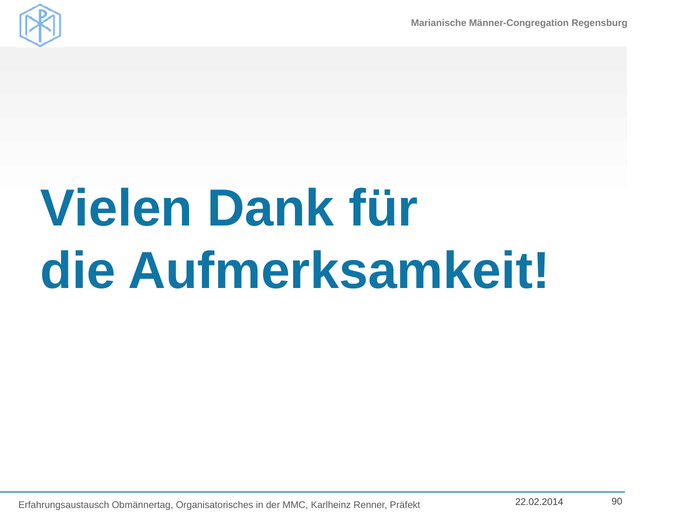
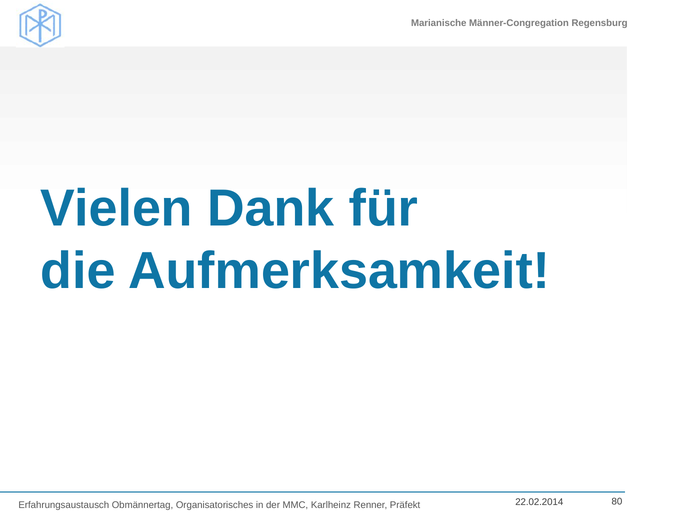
90: 90 -> 80
